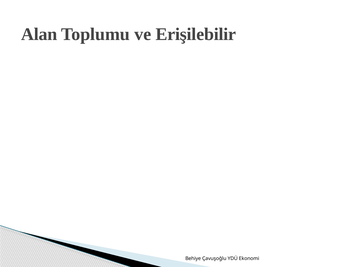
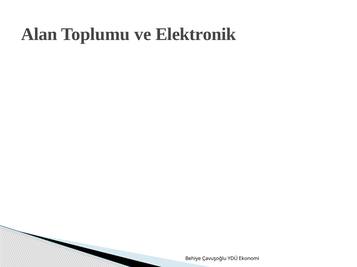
Erişilebilir: Erişilebilir -> Elektronik
